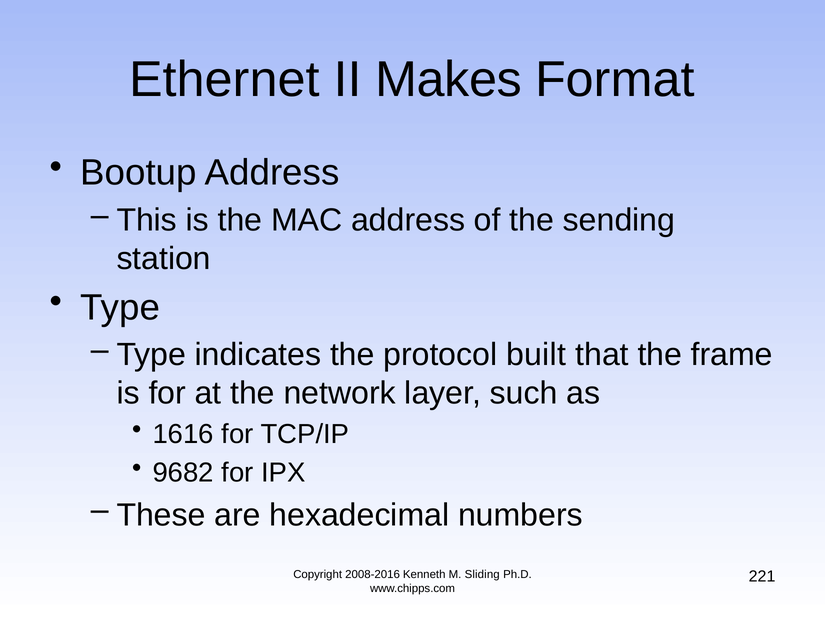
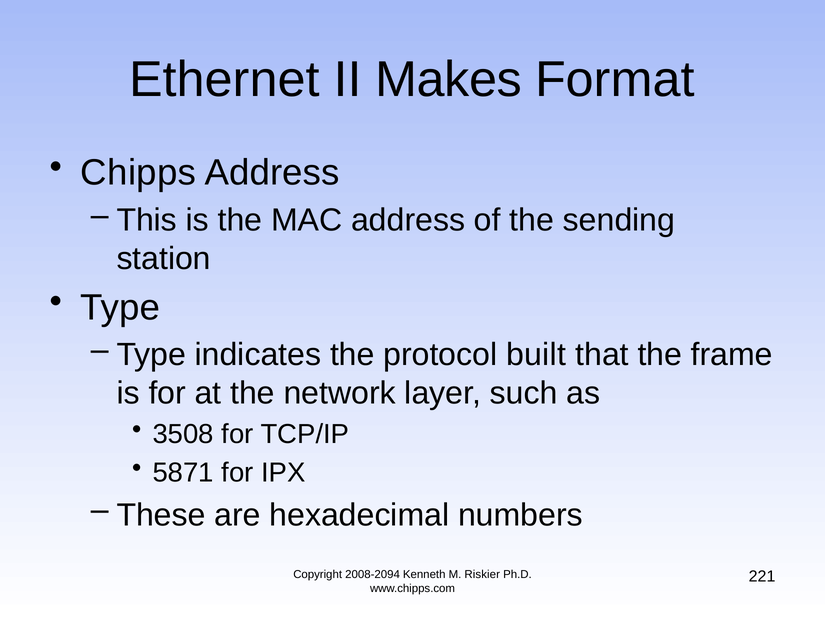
Bootup: Bootup -> Chipps
1616: 1616 -> 3508
9682: 9682 -> 5871
2008-2016: 2008-2016 -> 2008-2094
Sliding: Sliding -> Riskier
